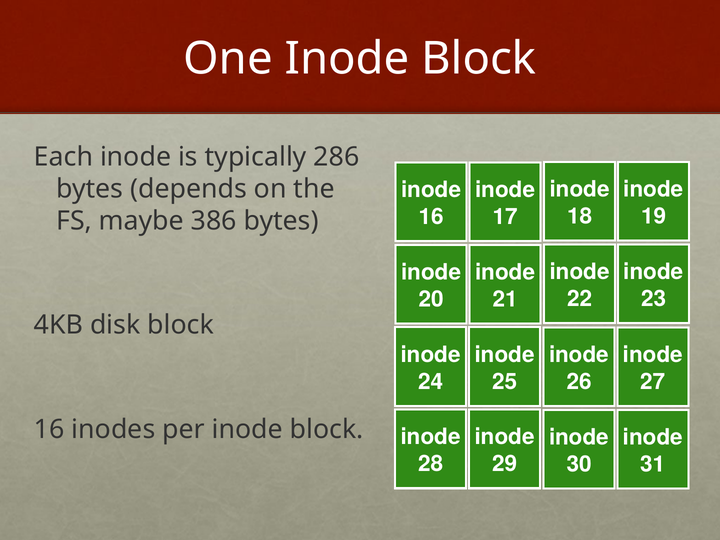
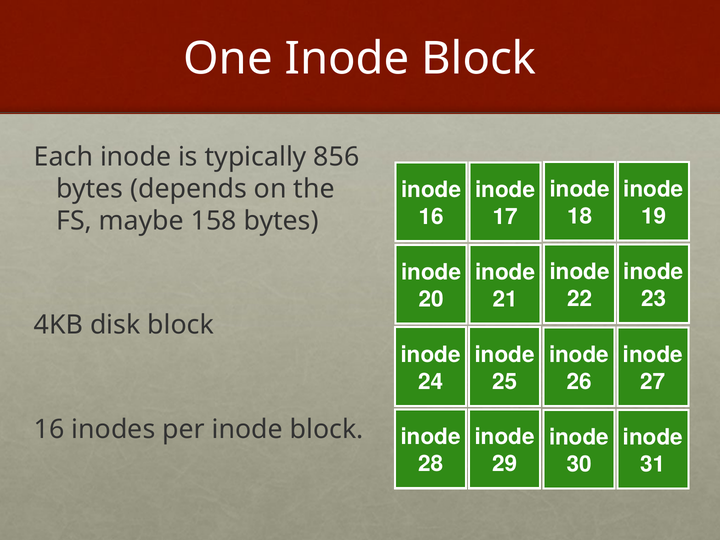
286: 286 -> 856
386: 386 -> 158
